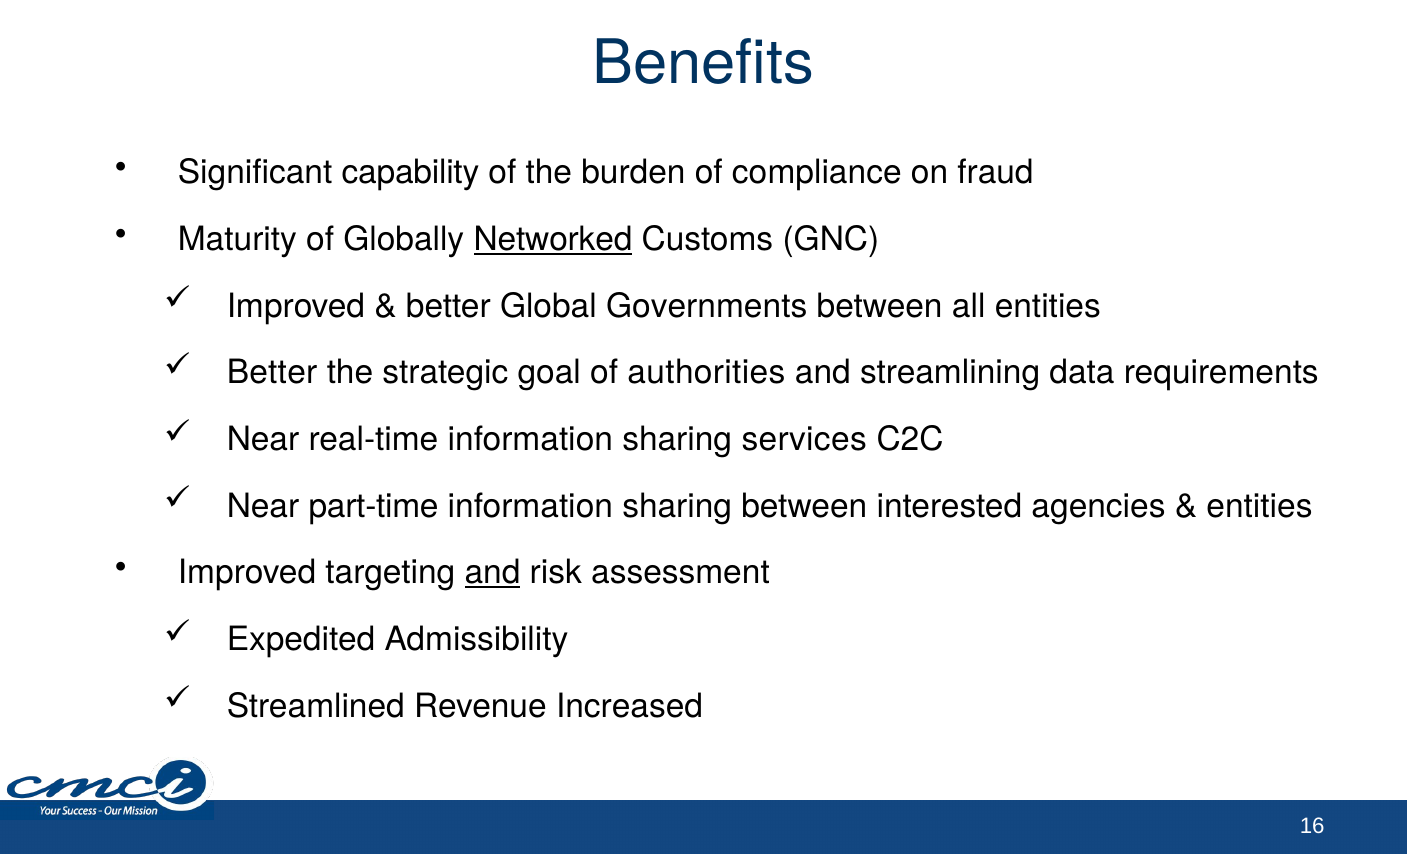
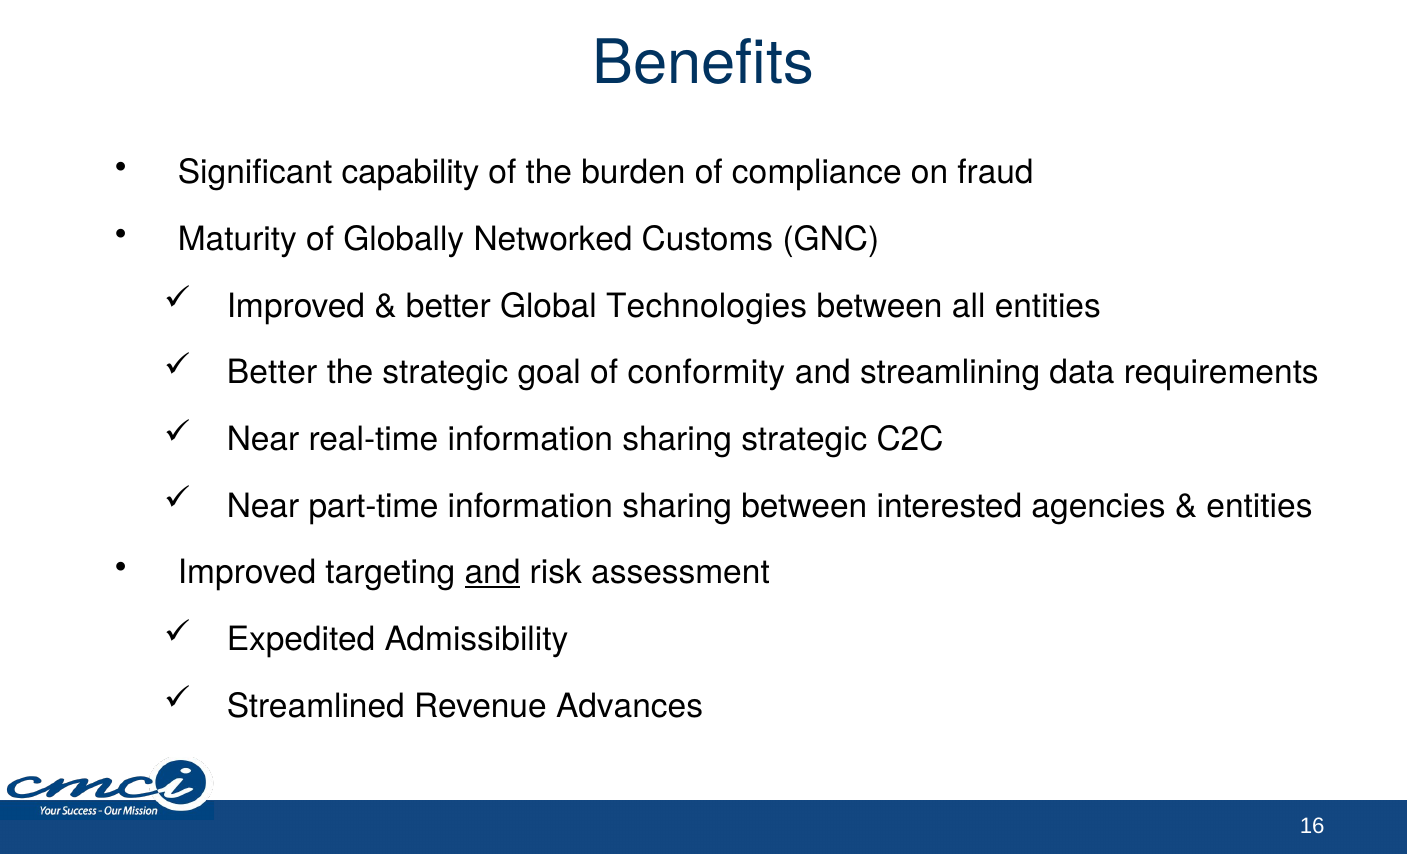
Networked underline: present -> none
Governments: Governments -> Technologies
authorities: authorities -> conformity
sharing services: services -> strategic
Increased: Increased -> Advances
